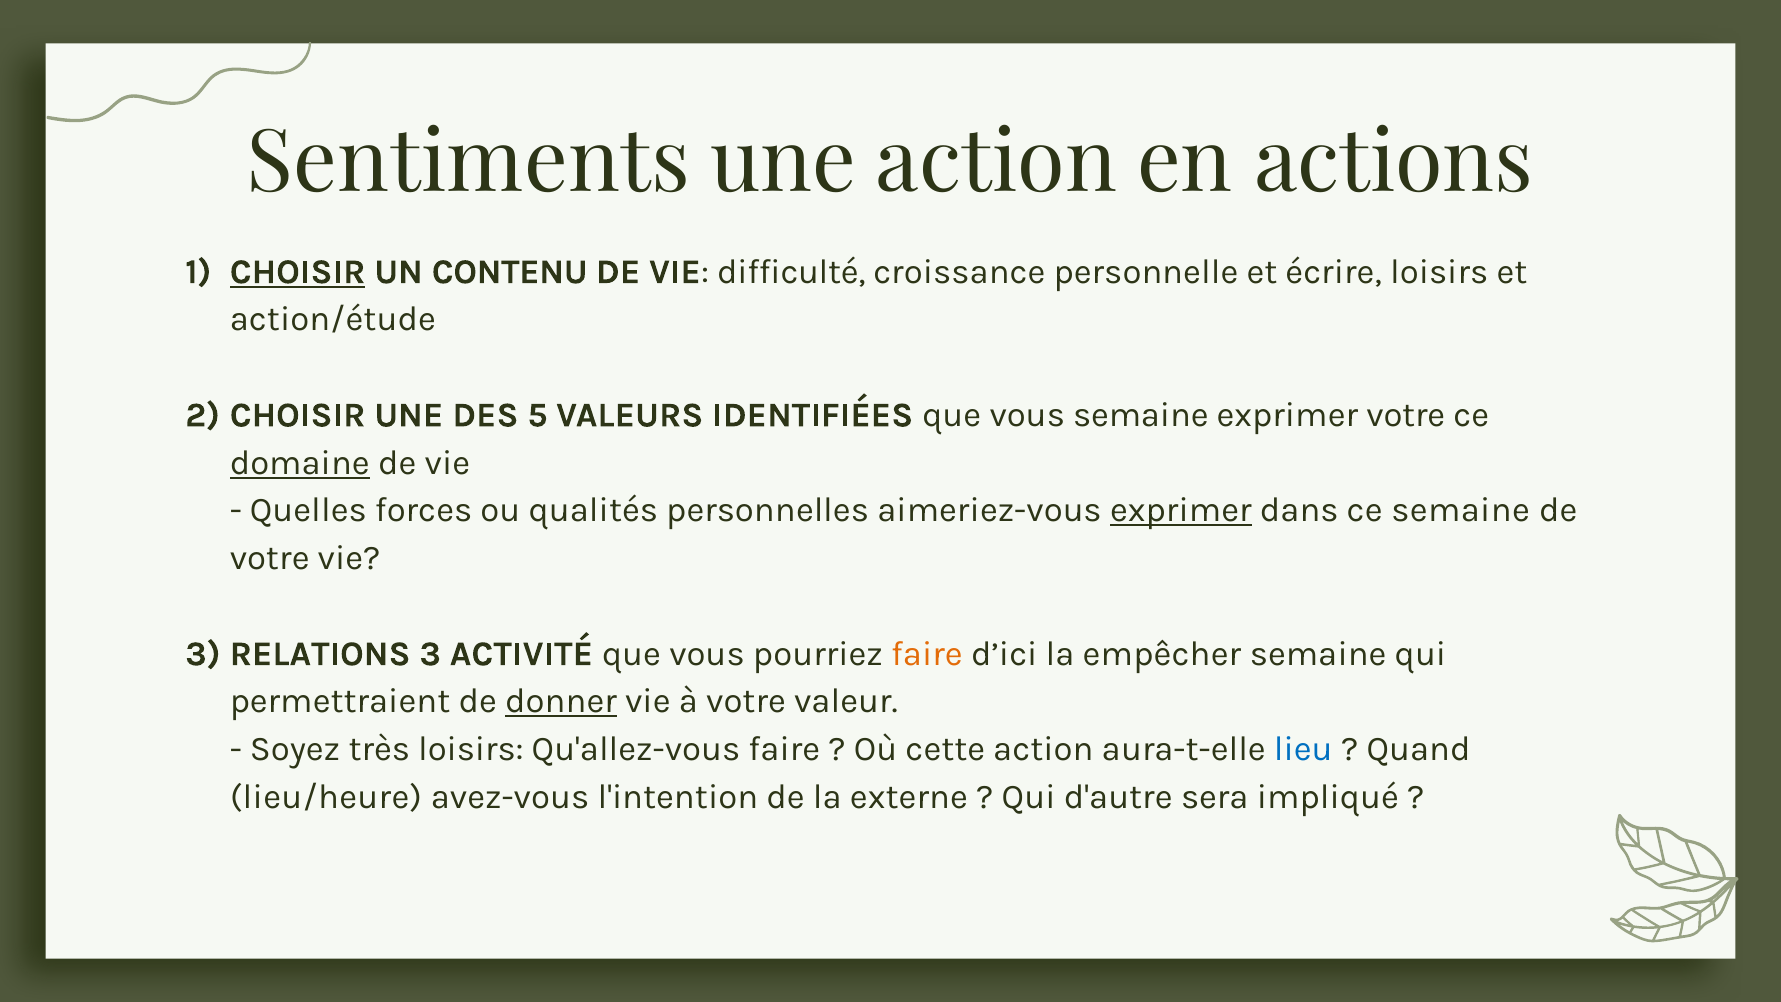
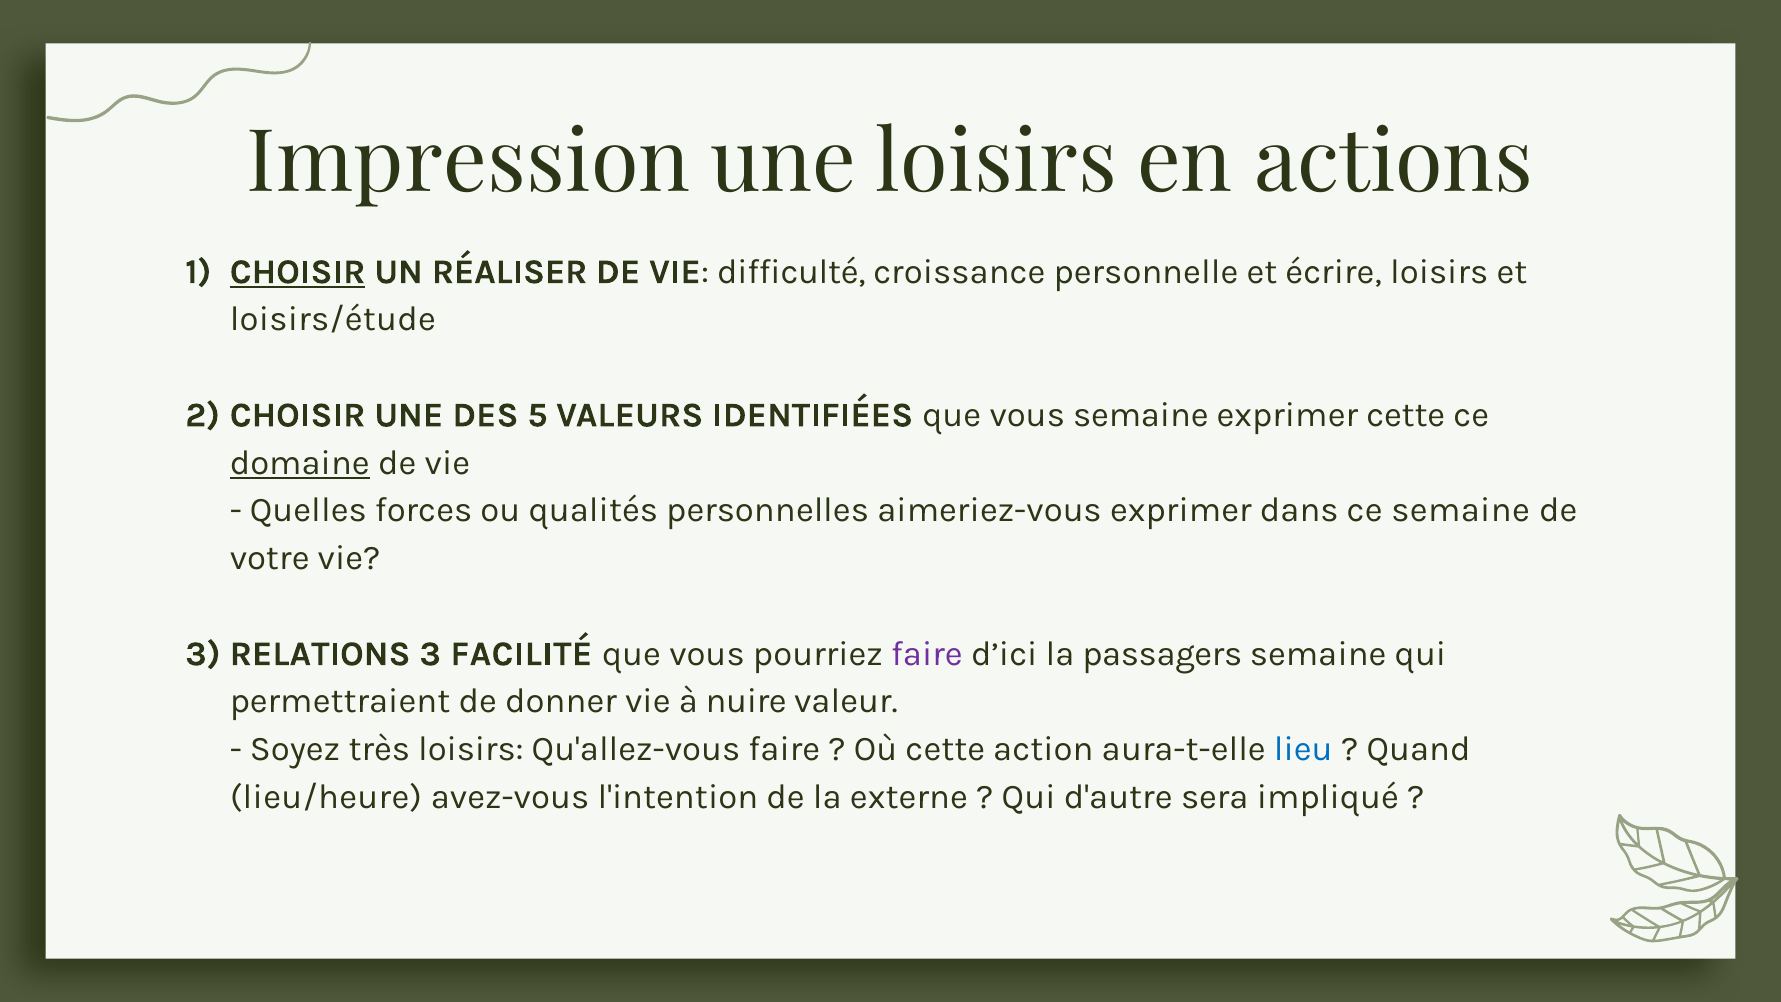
Sentiments: Sentiments -> Impression
une action: action -> loisirs
CONTENU: CONTENU -> RÉALISER
action/étude: action/étude -> loisirs/étude
exprimer votre: votre -> cette
exprimer at (1181, 510) underline: present -> none
ACTIVITÉ: ACTIVITÉ -> FACILITÉ
faire at (927, 654) colour: orange -> purple
empêcher: empêcher -> passagers
donner underline: present -> none
à votre: votre -> nuire
